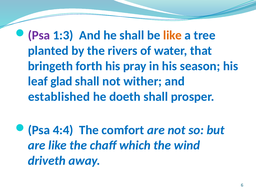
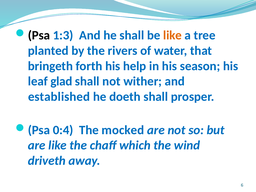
Psa at (39, 35) colour: purple -> black
pray: pray -> help
4:4: 4:4 -> 0:4
comfort: comfort -> mocked
